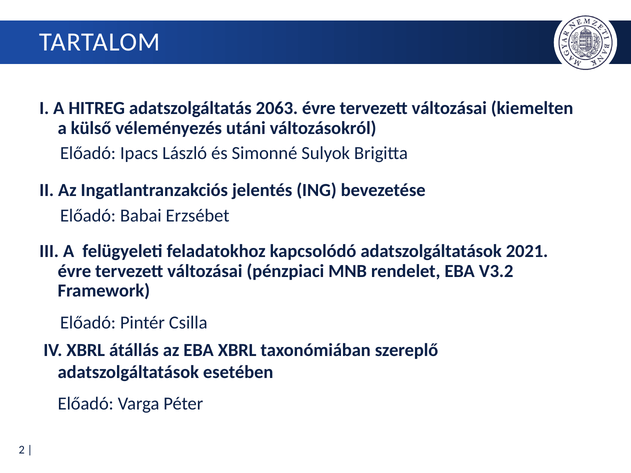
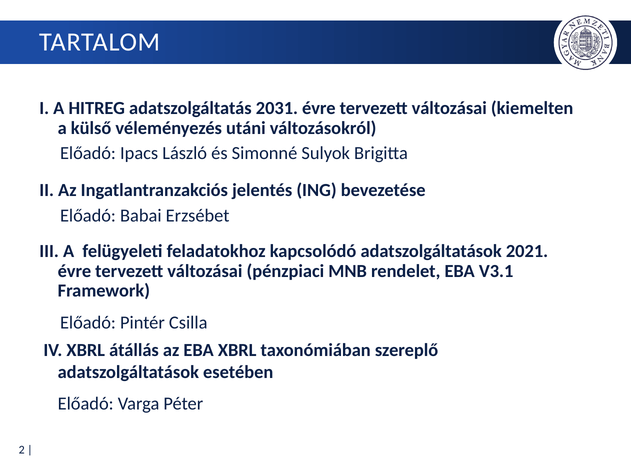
2063: 2063 -> 2031
V3.2: V3.2 -> V3.1
